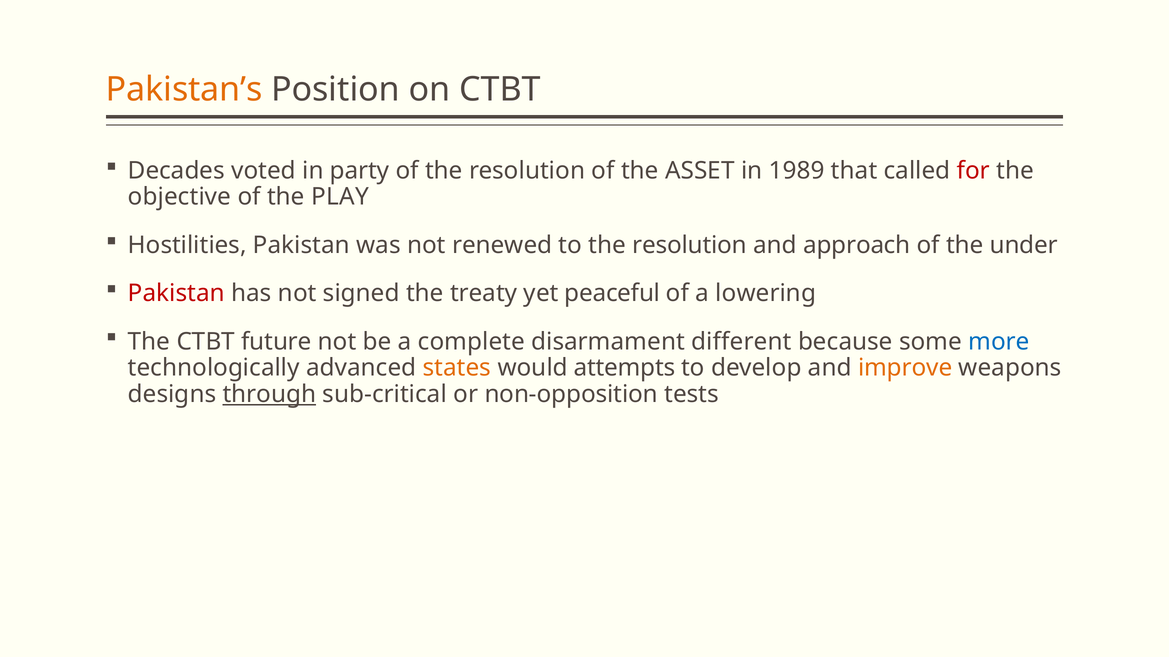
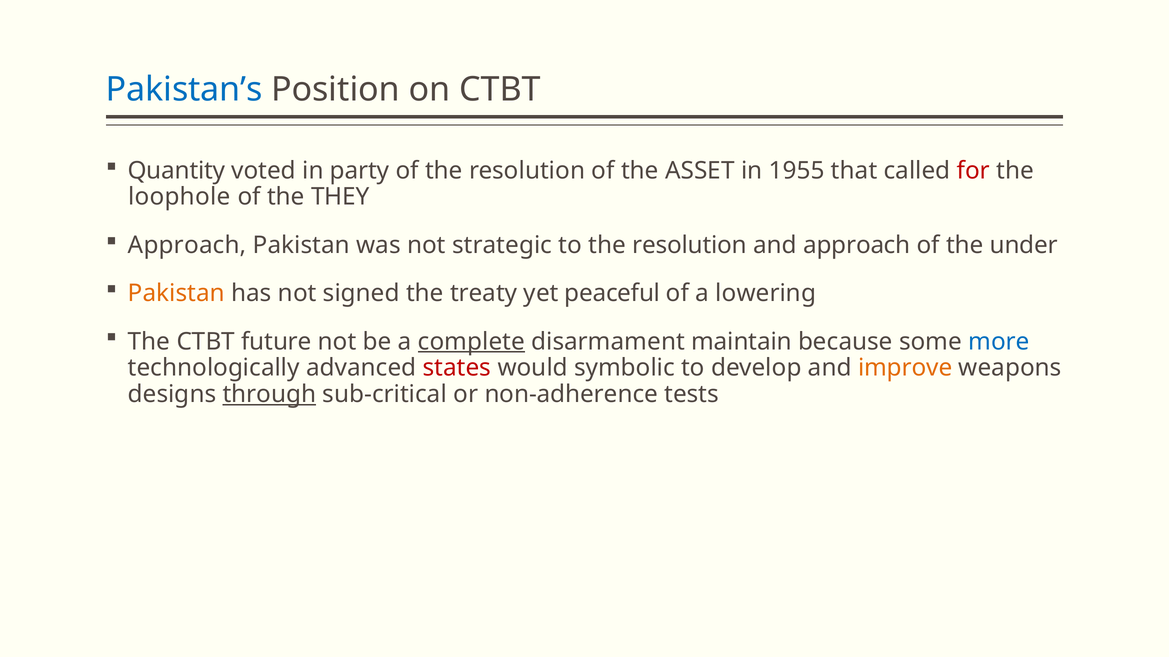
Pakistan’s colour: orange -> blue
Decades: Decades -> Quantity
1989: 1989 -> 1955
objective: objective -> loophole
PLAY: PLAY -> THEY
Hostilities at (187, 245): Hostilities -> Approach
renewed: renewed -> strategic
Pakistan at (176, 294) colour: red -> orange
complete underline: none -> present
different: different -> maintain
states colour: orange -> red
attempts: attempts -> symbolic
non-opposition: non-opposition -> non-adherence
